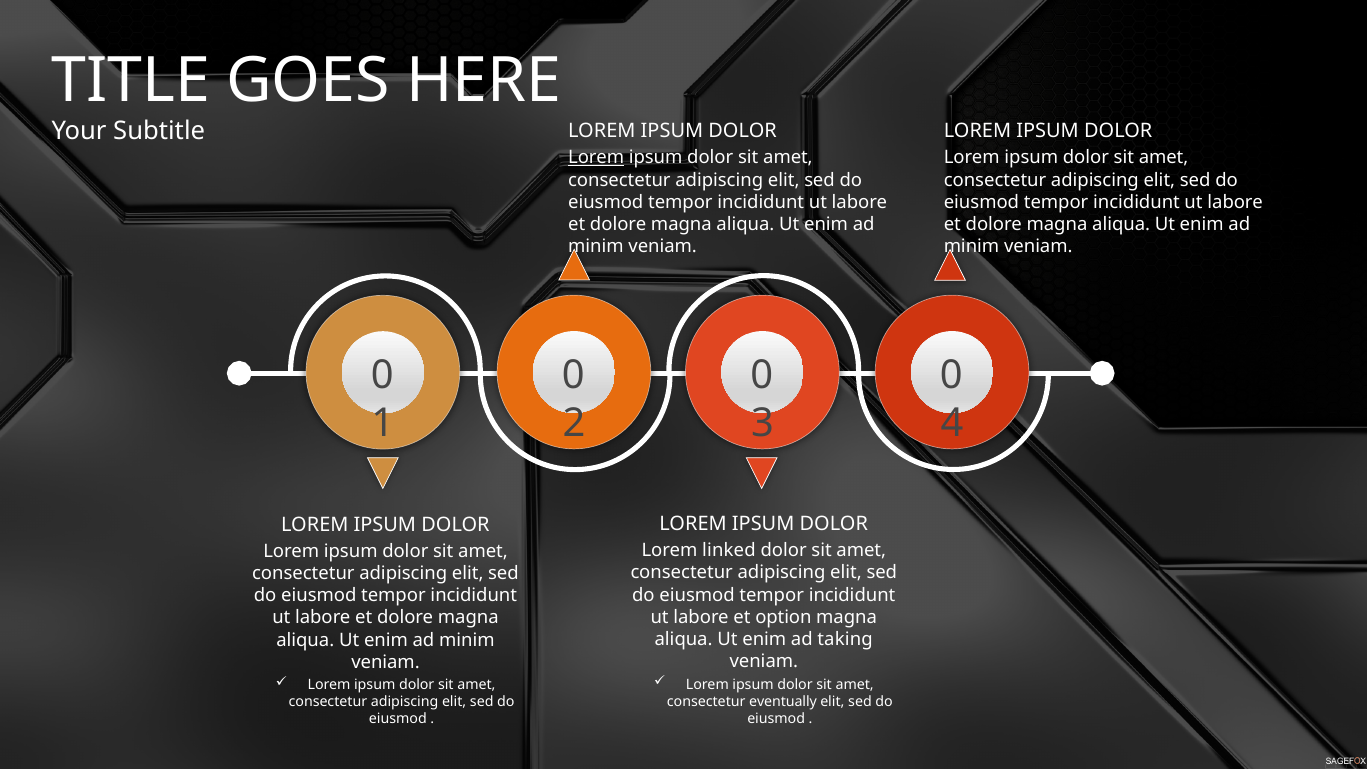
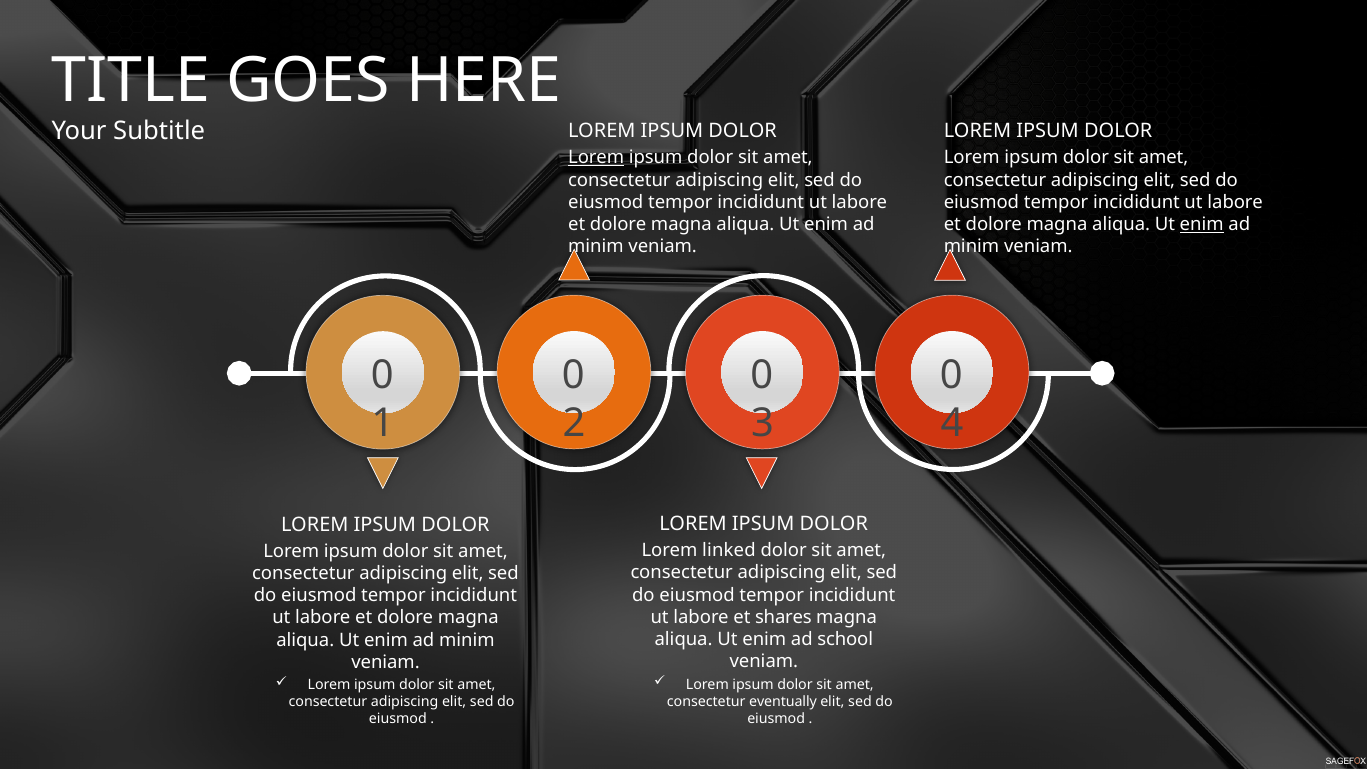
enim at (1202, 224) underline: none -> present
option: option -> shares
taking: taking -> school
